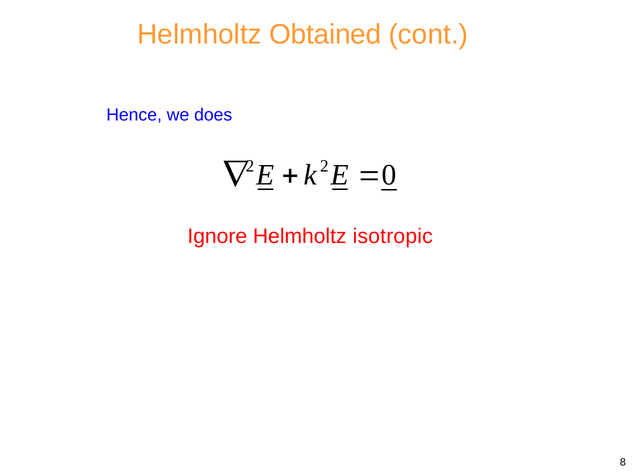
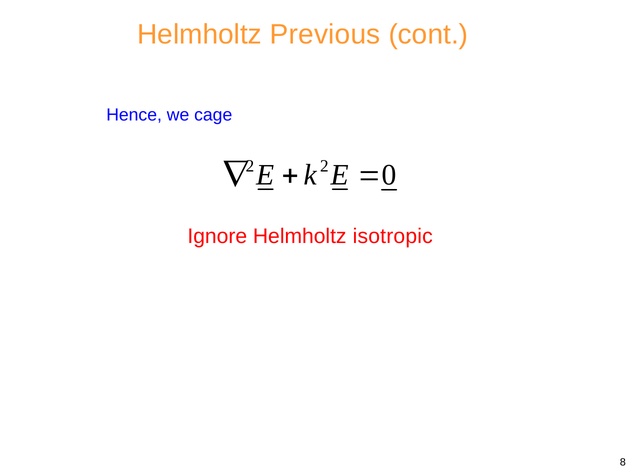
Obtained: Obtained -> Previous
does: does -> cage
